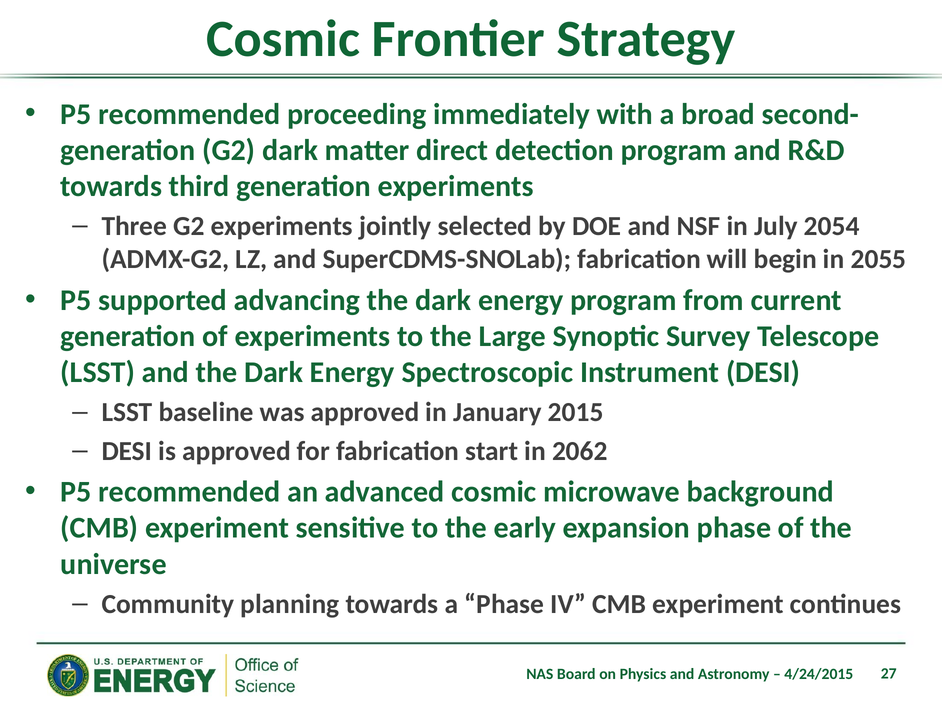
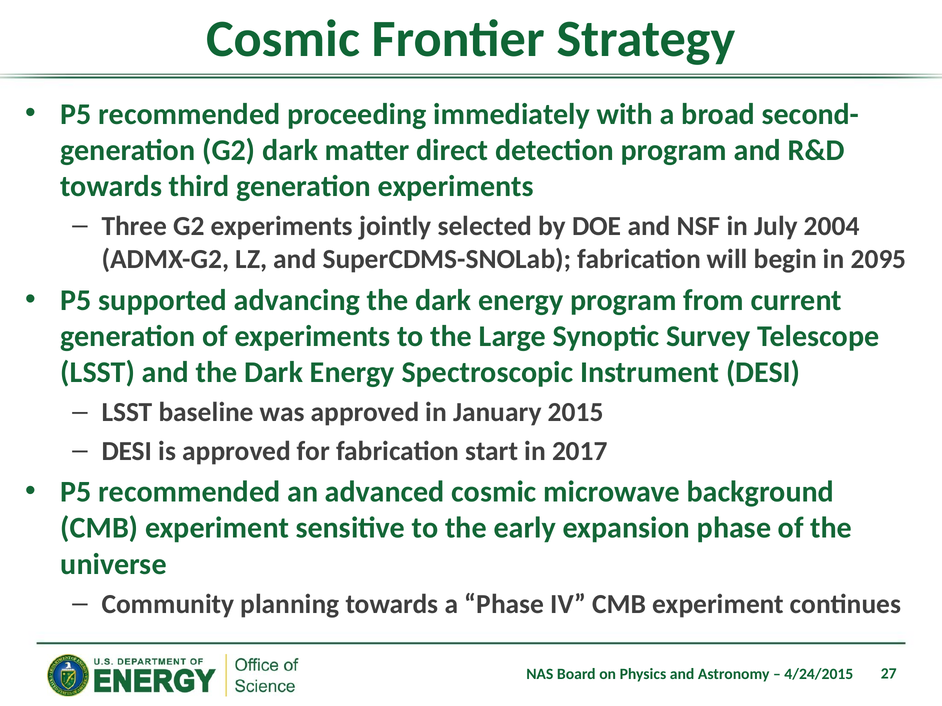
2054: 2054 -> 2004
2055: 2055 -> 2095
2062: 2062 -> 2017
